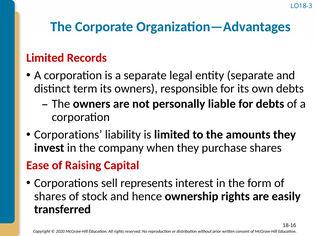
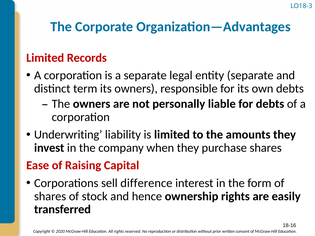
Corporations at (68, 135): Corporations -> Underwriting
represents: represents -> difference
